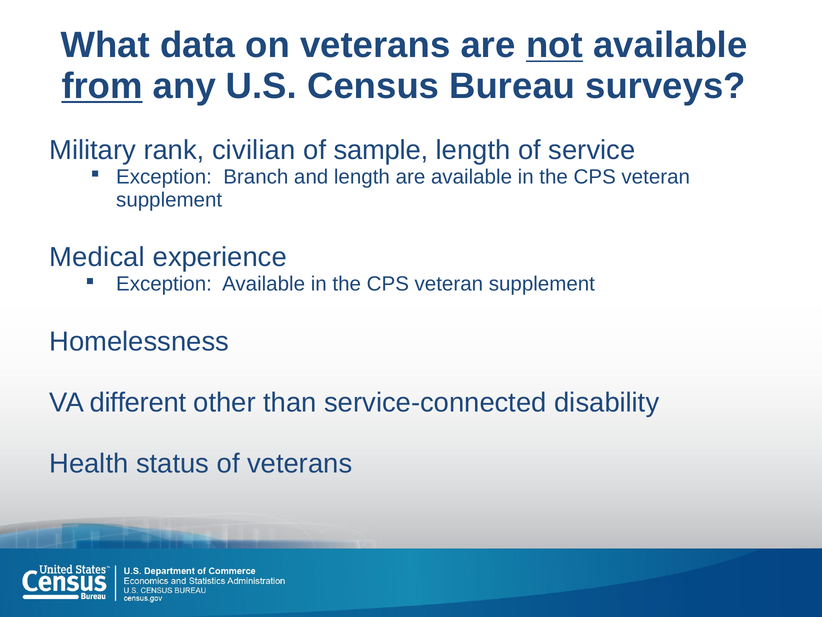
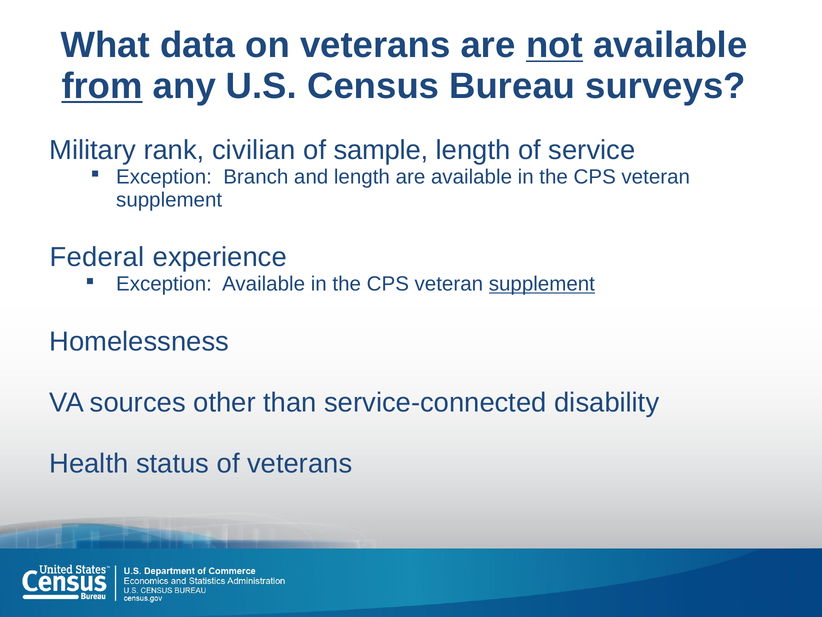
Medical: Medical -> Federal
supplement at (542, 284) underline: none -> present
different: different -> sources
